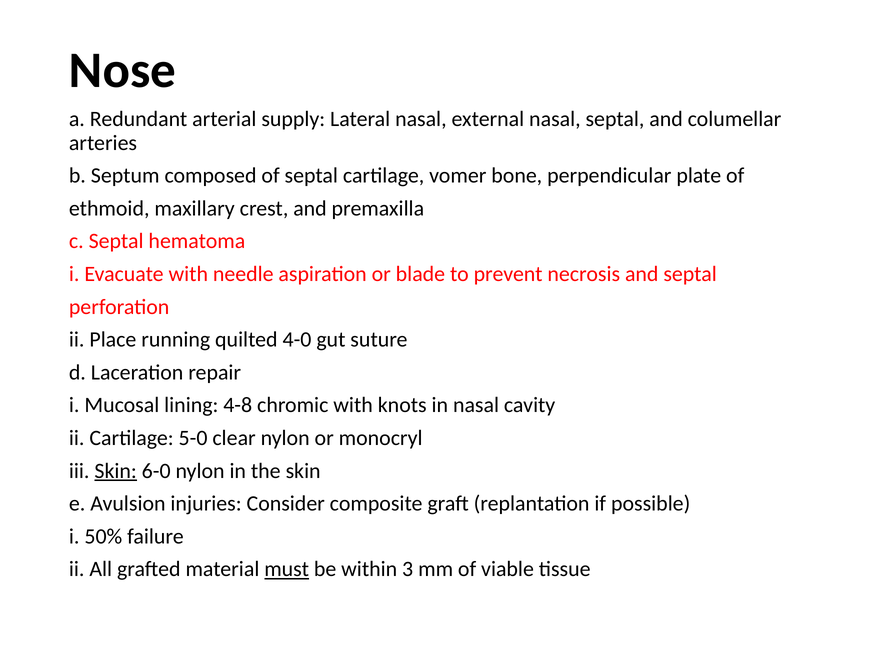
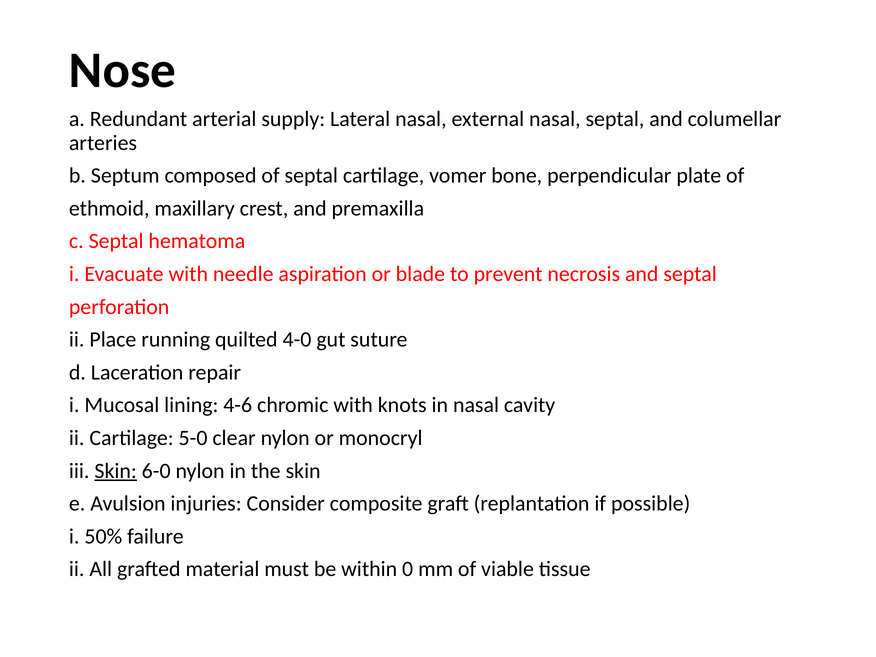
4-8: 4-8 -> 4-6
must underline: present -> none
3: 3 -> 0
